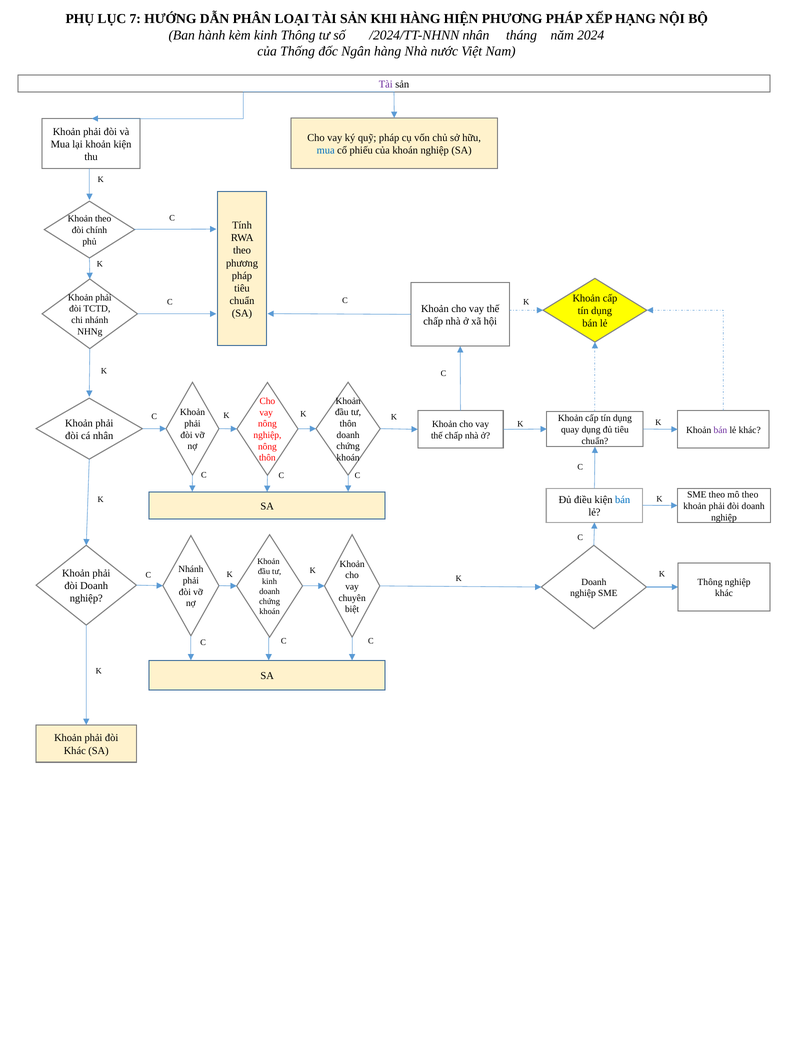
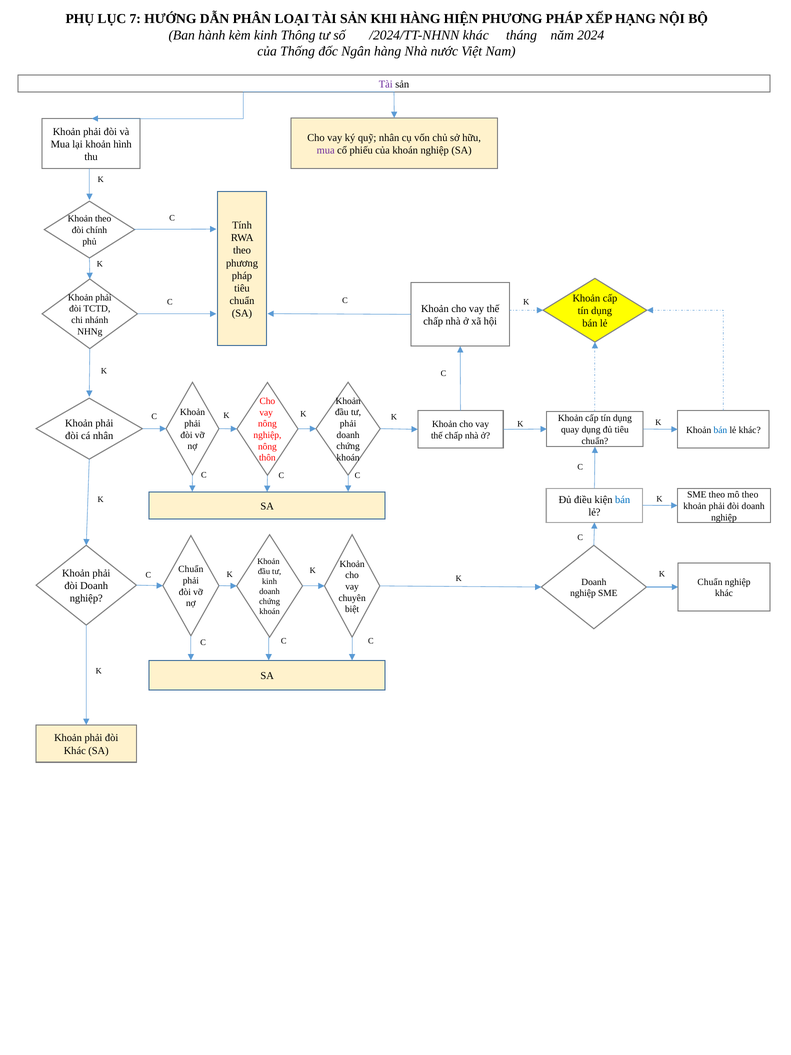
/2024/TT-NHNN nhân: nhân -> khác
quỹ pháp: pháp -> nhân
khoản kiện: kiện -> hình
mua at (326, 150) colour: blue -> purple
thôn at (348, 424): thôn -> phải
bán at (720, 430) colour: purple -> blue
Nhánh at (191, 569): Nhánh -> Chuẩn
Thông at (710, 582): Thông -> Chuẩn
